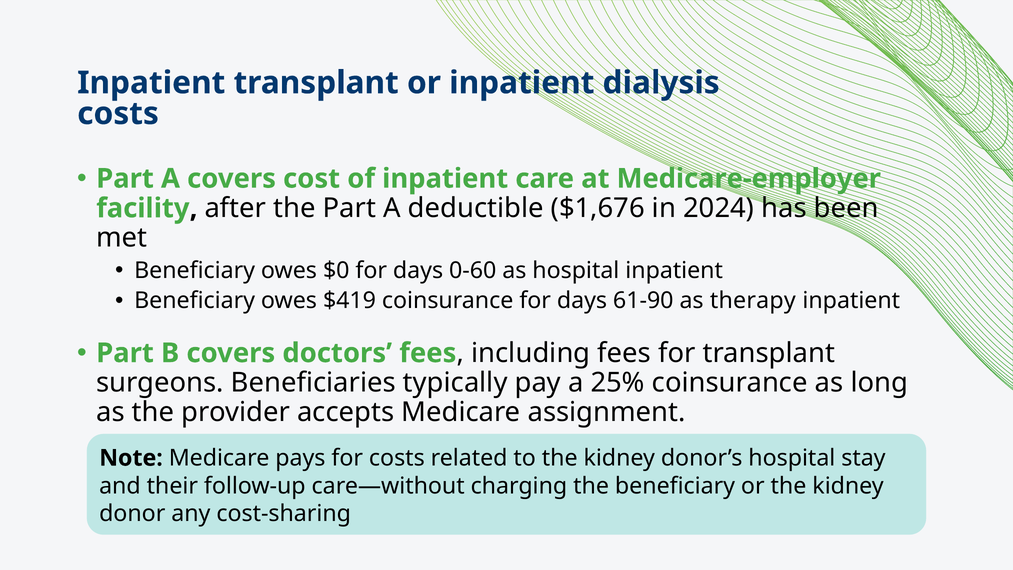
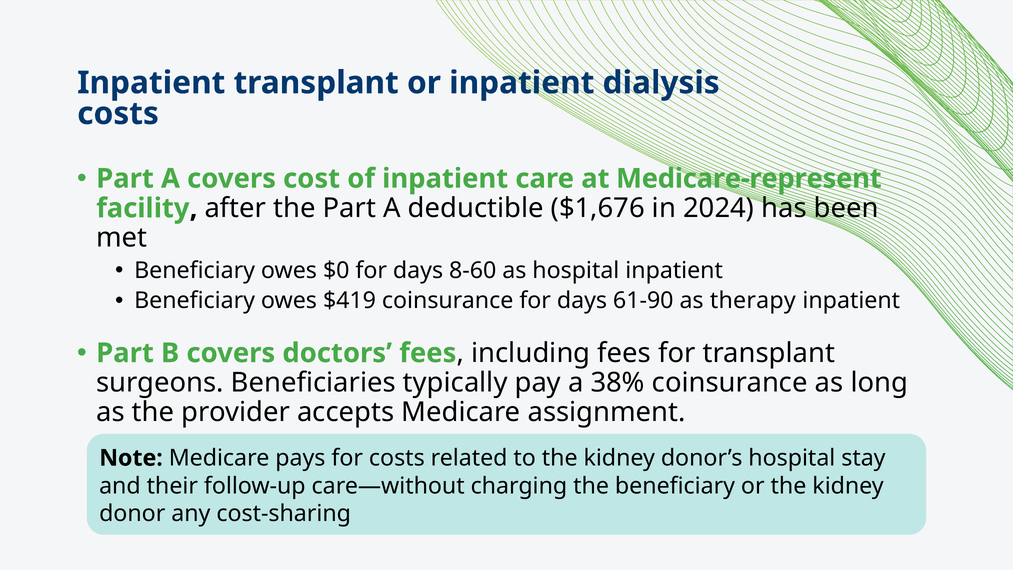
Medicare-employer: Medicare-employer -> Medicare-represent
0-60: 0-60 -> 8-60
25%: 25% -> 38%
